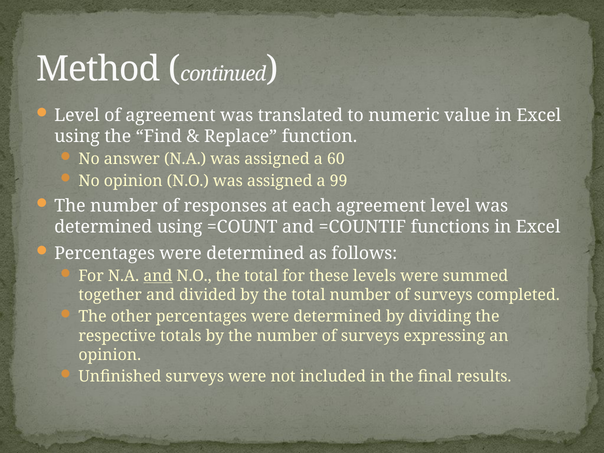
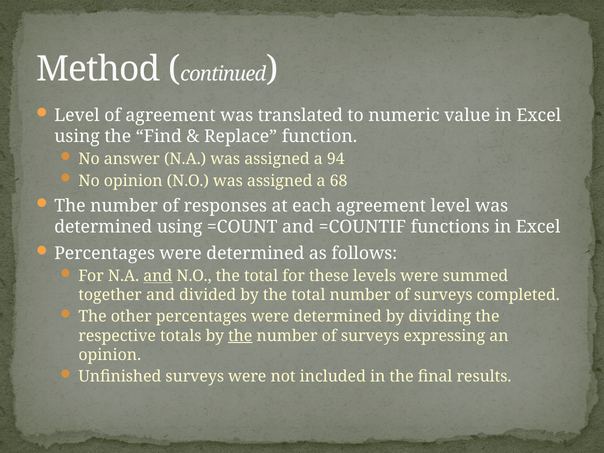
60: 60 -> 94
99: 99 -> 68
the at (240, 336) underline: none -> present
